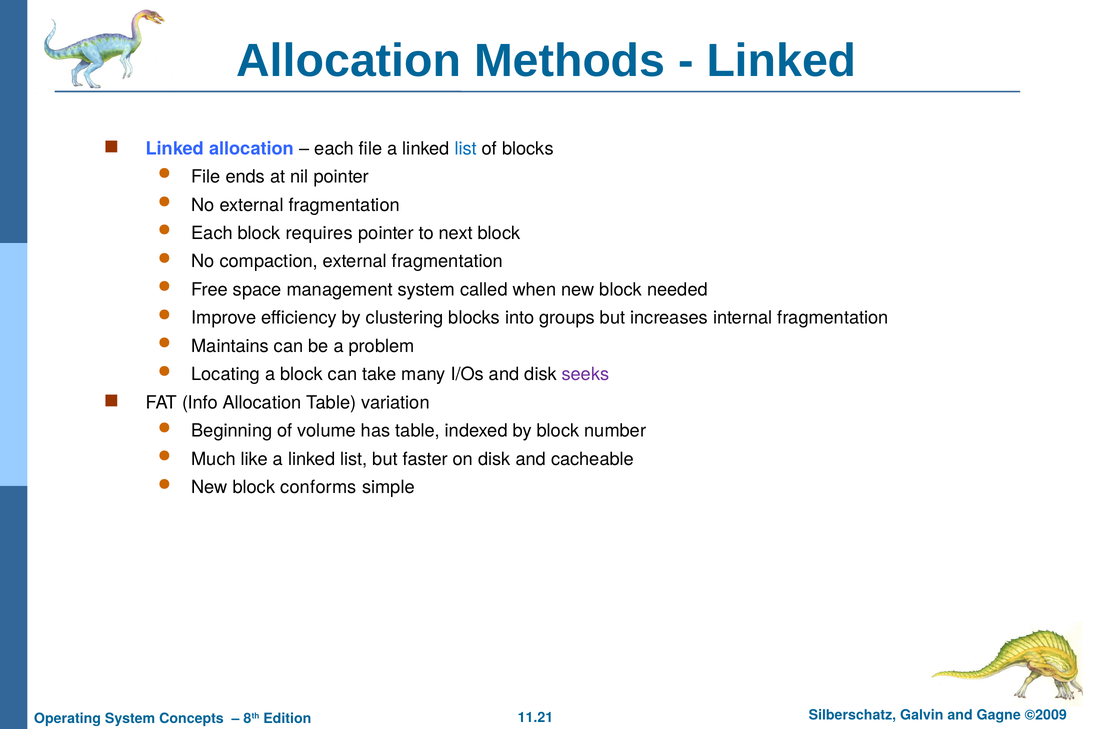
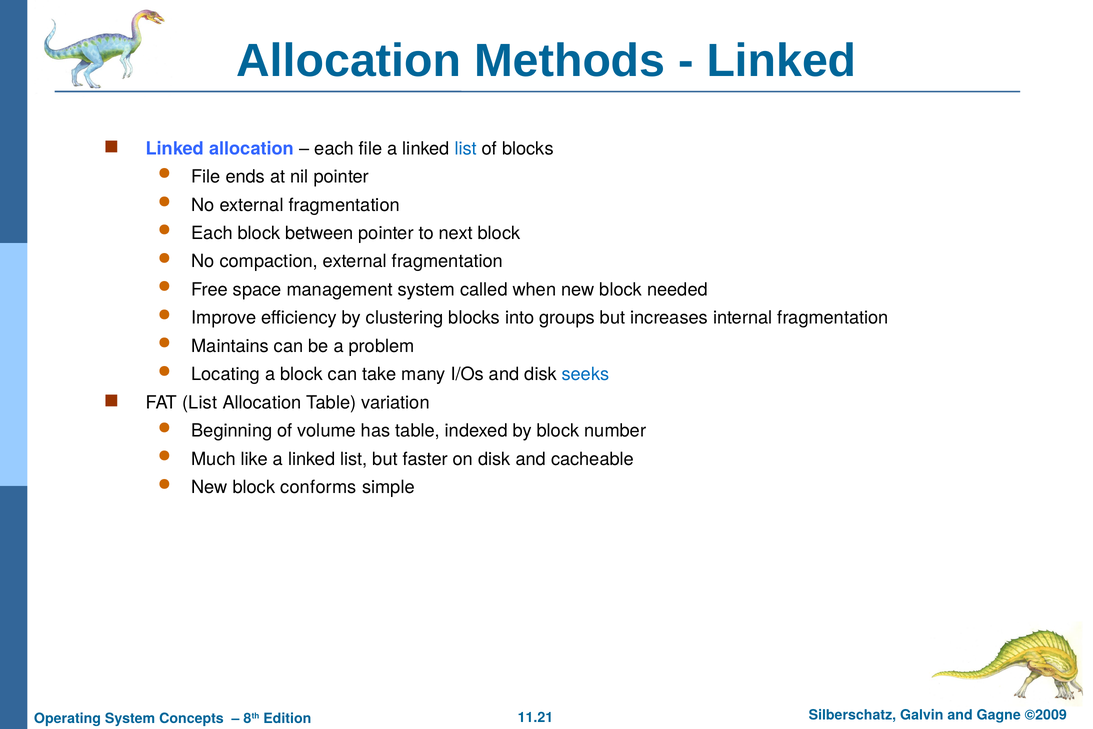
requires: requires -> between
seeks colour: purple -> blue
FAT Info: Info -> List
